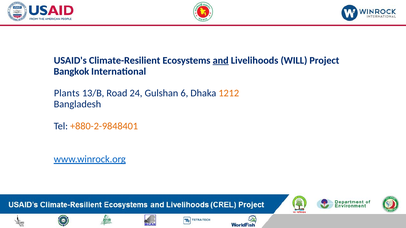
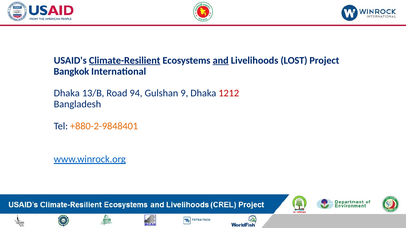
Climate-Resilient underline: none -> present
WILL: WILL -> LOST
Plants at (67, 93): Plants -> Dhaka
24: 24 -> 94
6: 6 -> 9
1212 colour: orange -> red
